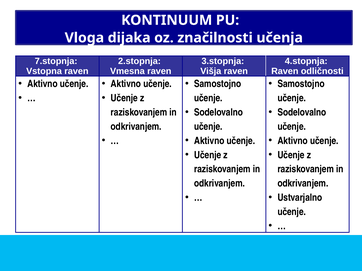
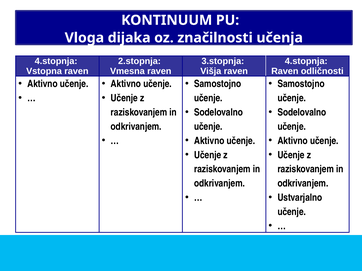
7.stopnja at (56, 61): 7.stopnja -> 4.stopnja
